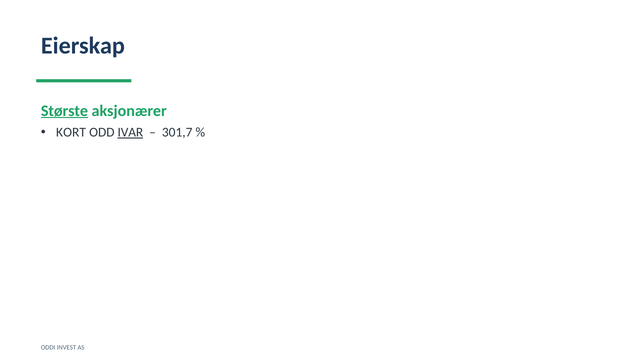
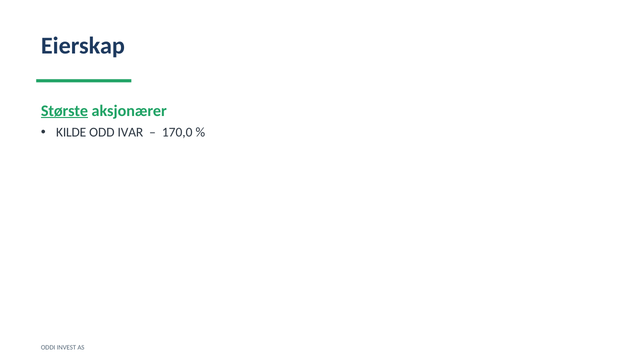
KORT: KORT -> KILDE
IVAR underline: present -> none
301,7: 301,7 -> 170,0
